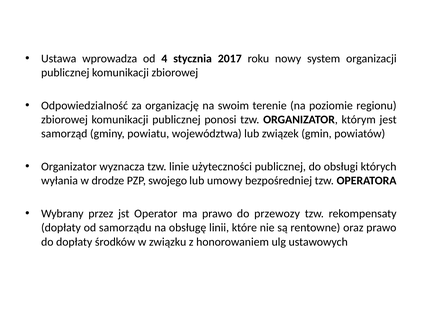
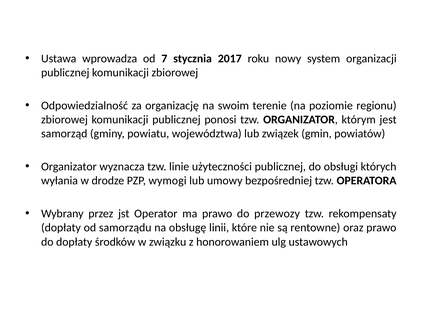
4: 4 -> 7
swojego: swojego -> wymogi
